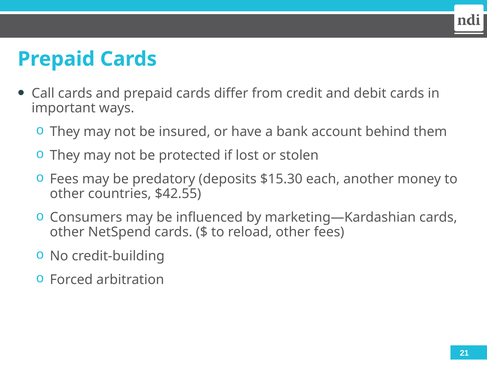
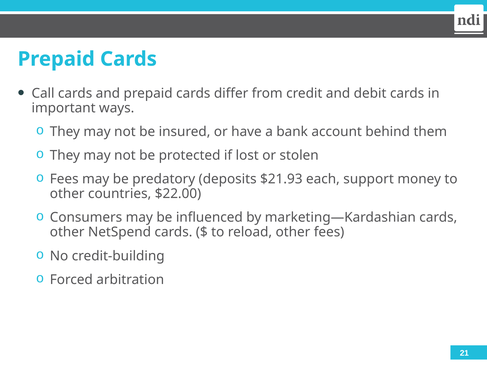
$15.30: $15.30 -> $21.93
another: another -> support
$42.55: $42.55 -> $22.00
